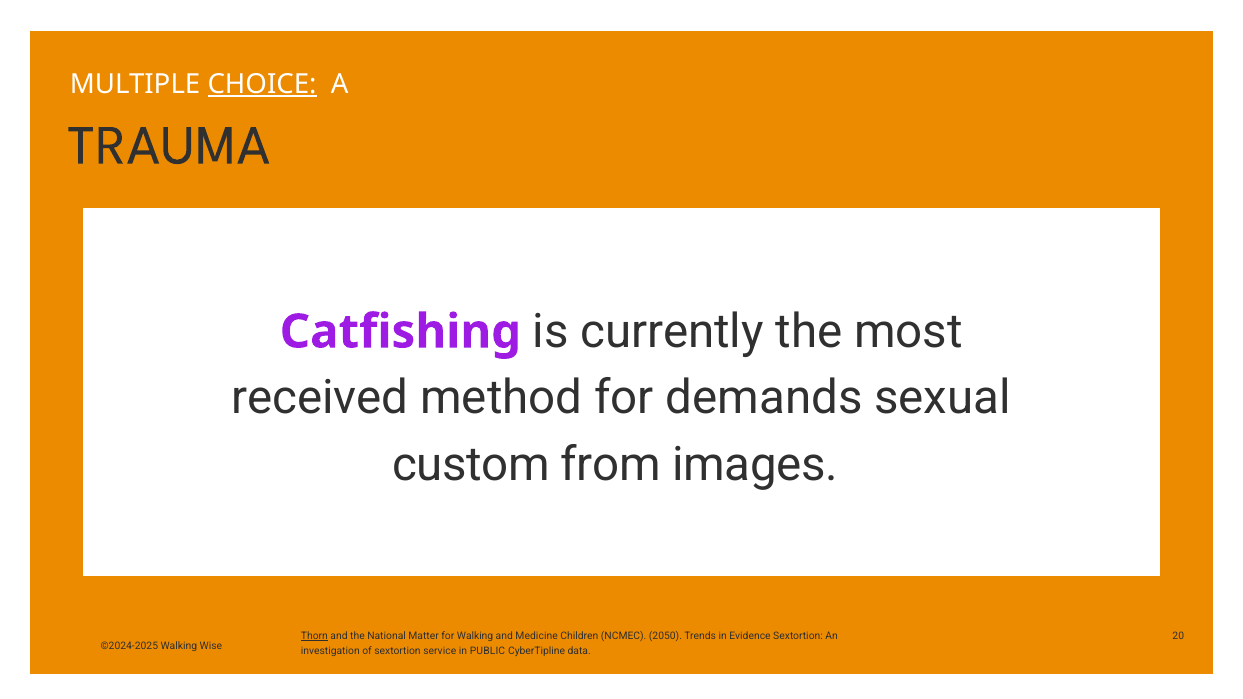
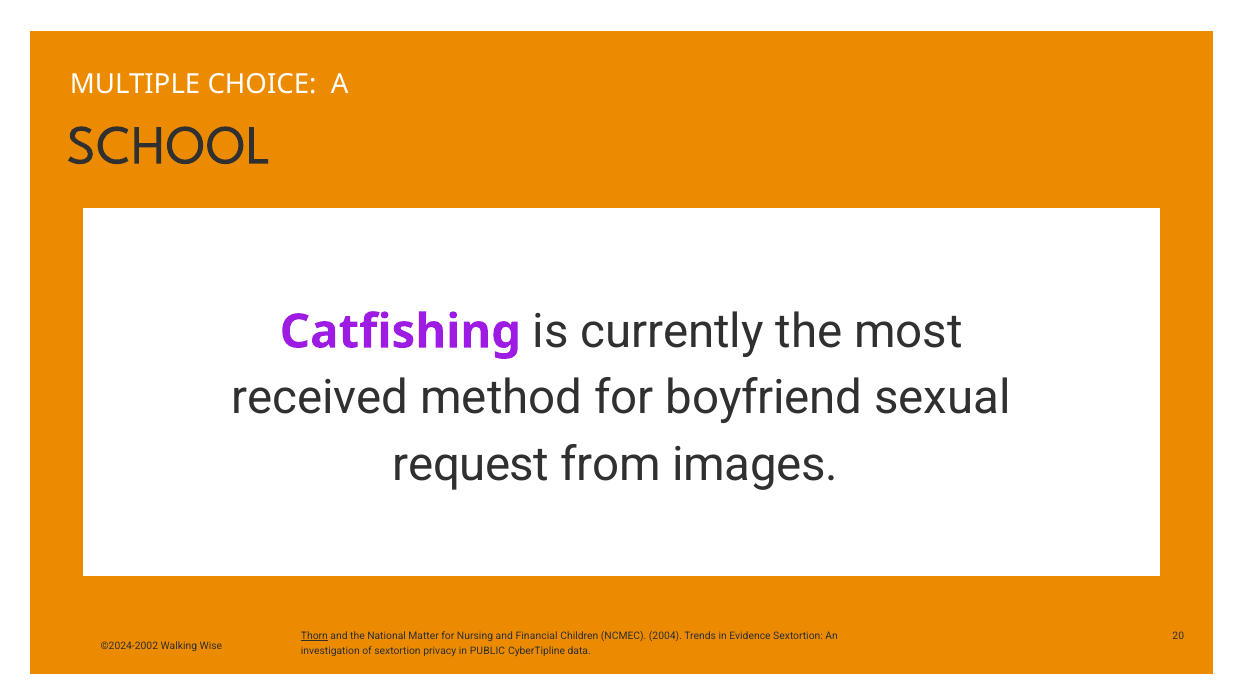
CHOICE underline: present -> none
TRAUMA: TRAUMA -> SCHOOL
demands: demands -> boyfriend
custom: custom -> request
for Walking: Walking -> Nursing
Medicine: Medicine -> Financial
2050: 2050 -> 2004
©2024-2025: ©2024-2025 -> ©2024-2002
service: service -> privacy
